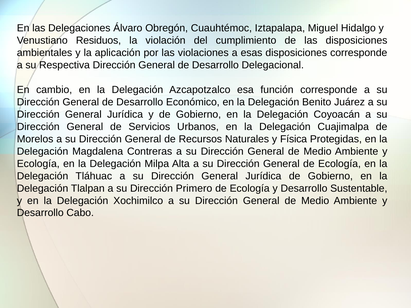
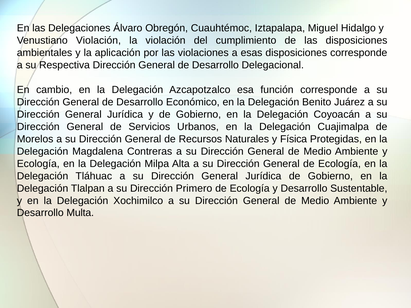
Venustiano Residuos: Residuos -> Violación
Cabo: Cabo -> Multa
